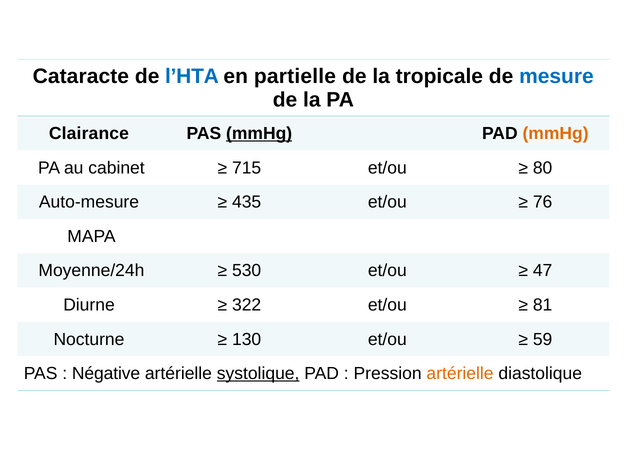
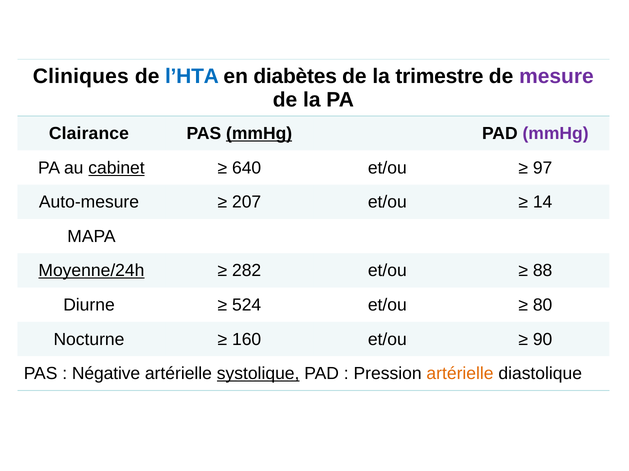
Cataracte: Cataracte -> Cliniques
partielle: partielle -> diabètes
tropicale: tropicale -> trimestre
mesure colour: blue -> purple
mmHg at (556, 134) colour: orange -> purple
cabinet underline: none -> present
715: 715 -> 640
80: 80 -> 97
435: 435 -> 207
76: 76 -> 14
Moyenne/24h underline: none -> present
530: 530 -> 282
47: 47 -> 88
322: 322 -> 524
81: 81 -> 80
130: 130 -> 160
59: 59 -> 90
